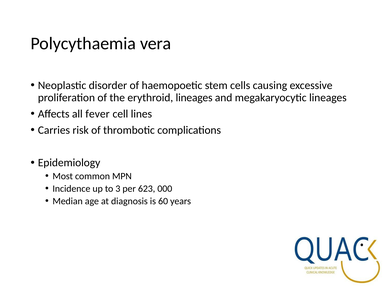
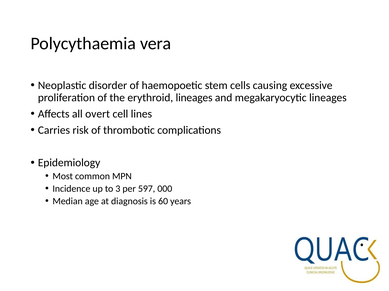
fever: fever -> overt
623: 623 -> 597
